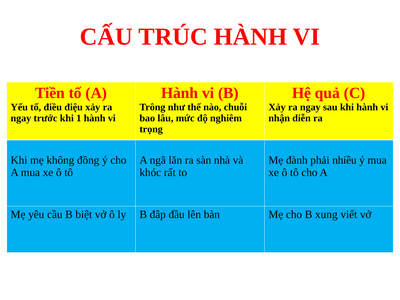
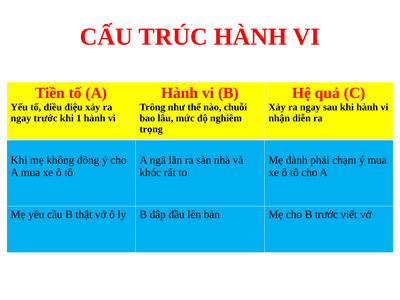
nhiều: nhiều -> chạm
biệt: biệt -> thật
B xung: xung -> trước
